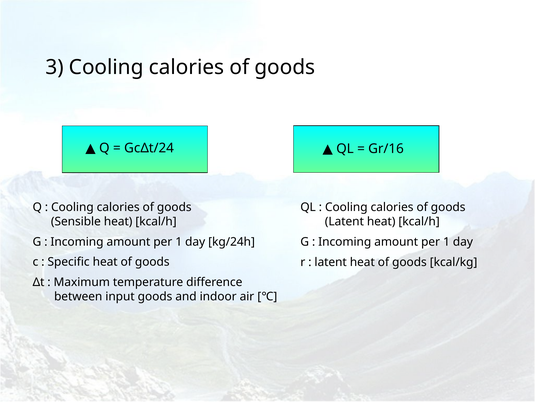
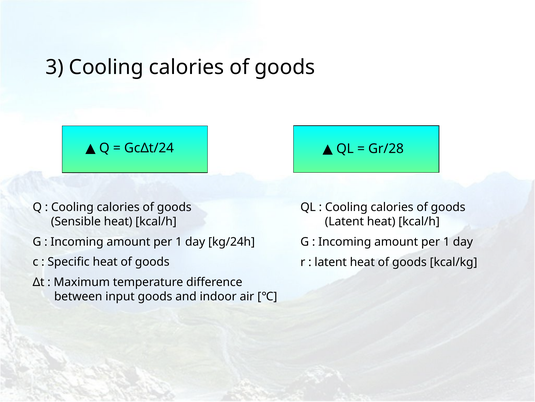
Gr/16: Gr/16 -> Gr/28
